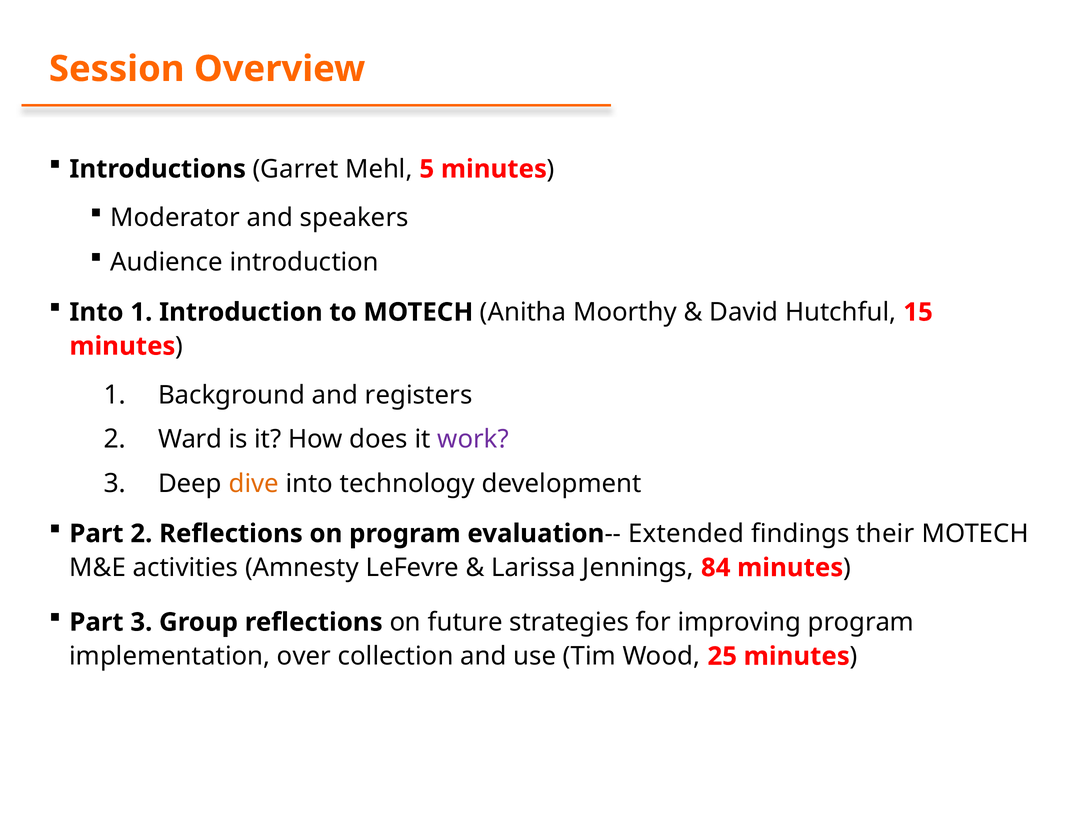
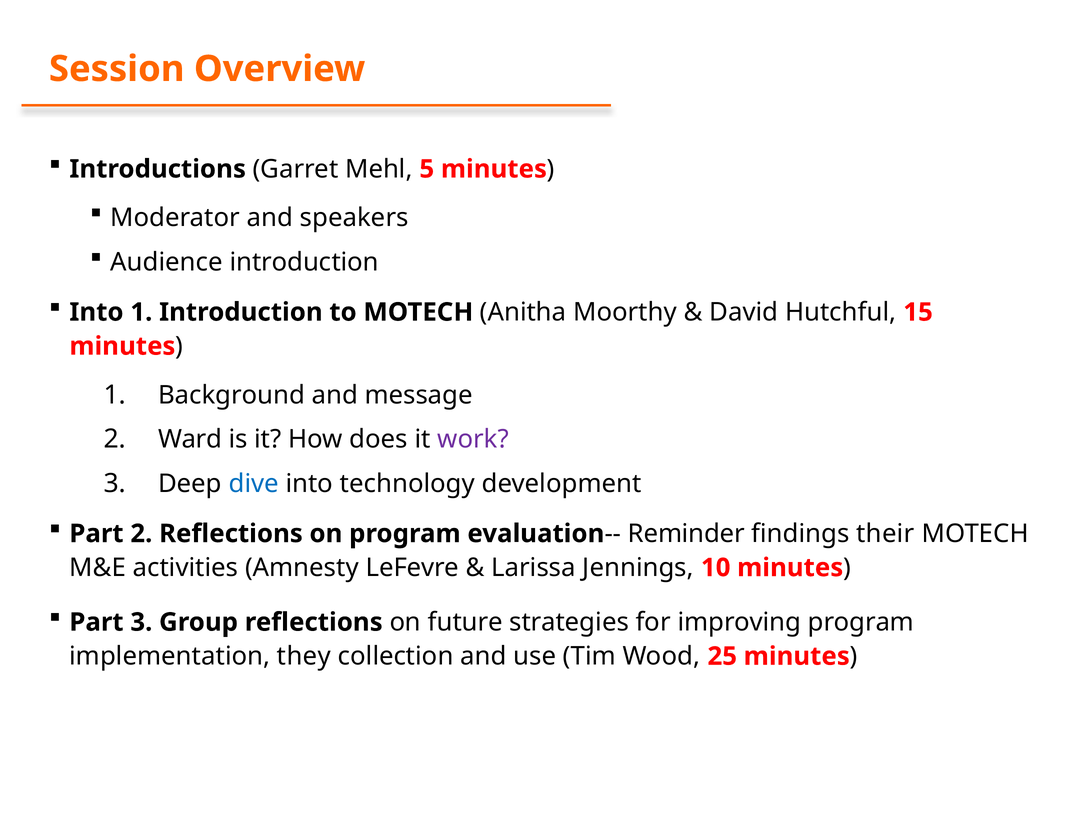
registers: registers -> message
dive colour: orange -> blue
Extended: Extended -> Reminder
84: 84 -> 10
over: over -> they
